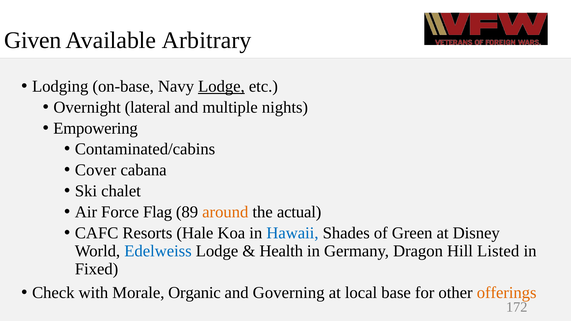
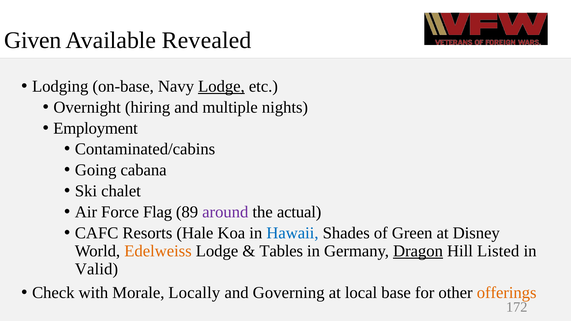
Arbitrary: Arbitrary -> Revealed
lateral: lateral -> hiring
Empowering: Empowering -> Employment
Cover: Cover -> Going
around colour: orange -> purple
Edelweiss colour: blue -> orange
Health: Health -> Tables
Dragon underline: none -> present
Fixed: Fixed -> Valid
Organic: Organic -> Locally
